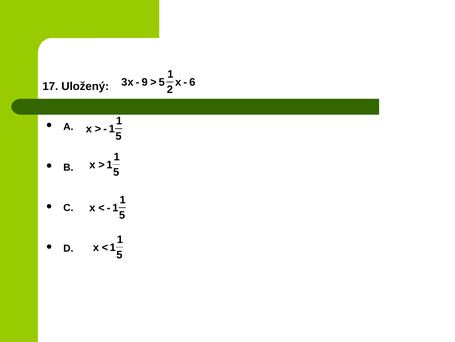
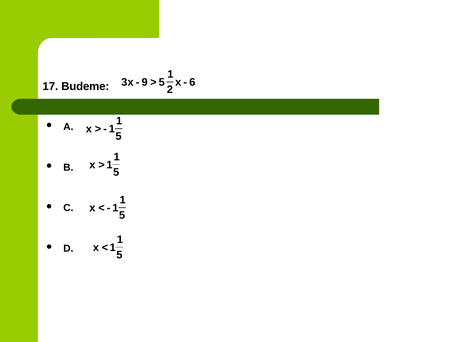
Uložený: Uložený -> Budeme
